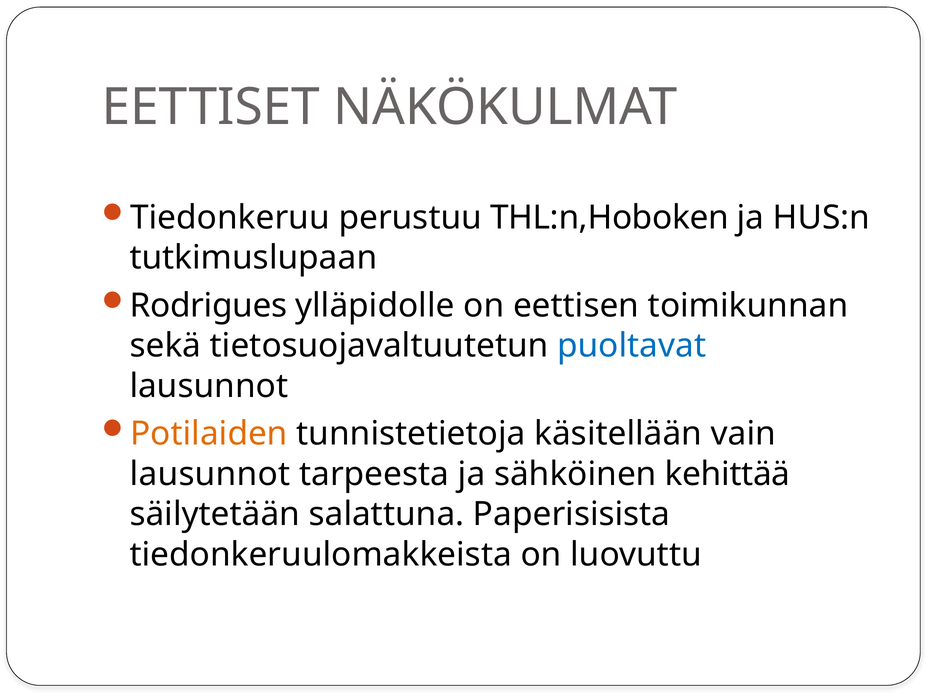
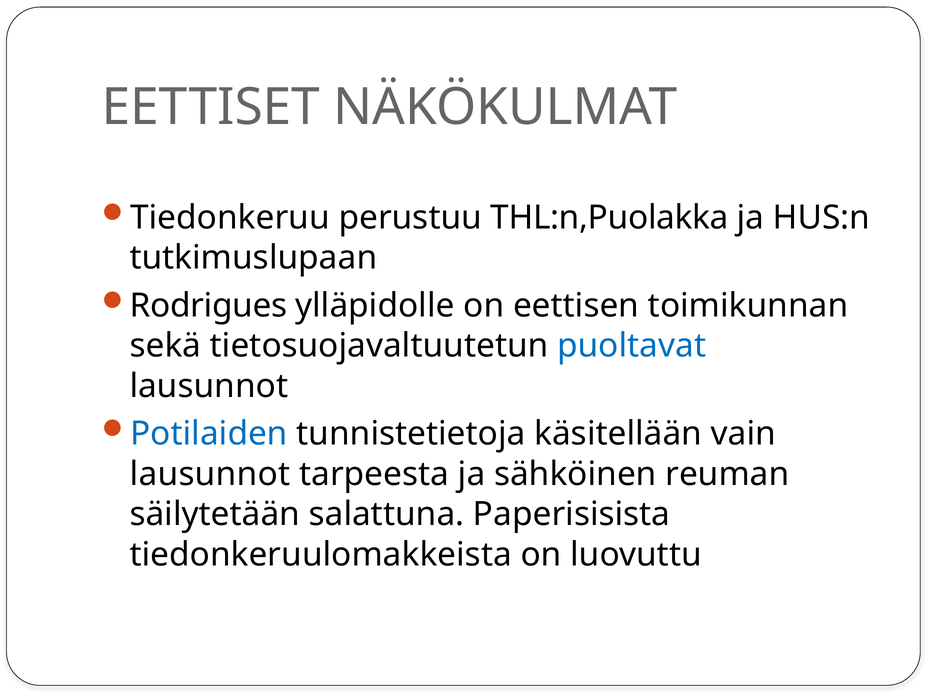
THL:n,Hoboken: THL:n,Hoboken -> THL:n,Puolakka
Potilaiden colour: orange -> blue
kehittää: kehittää -> reuman
